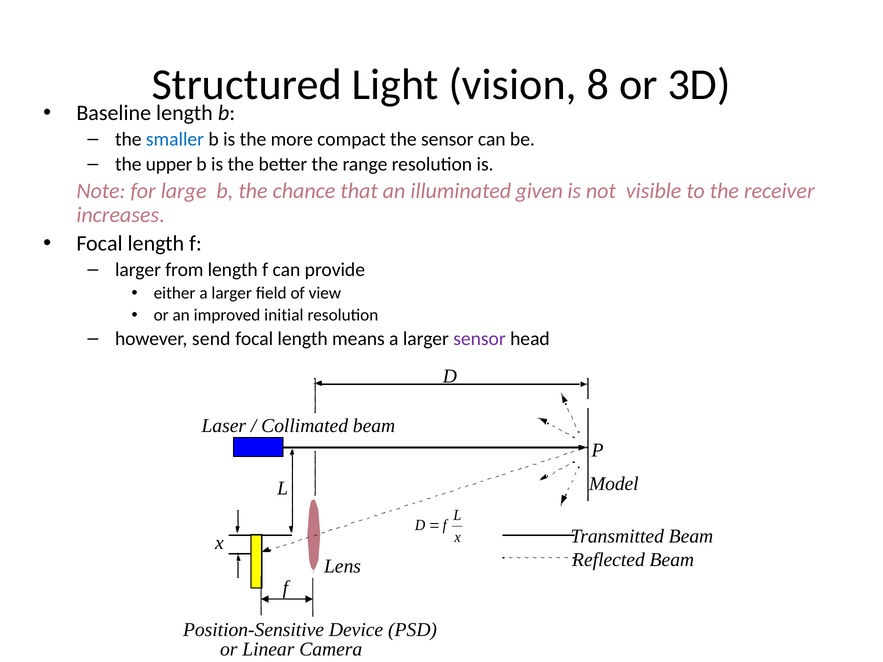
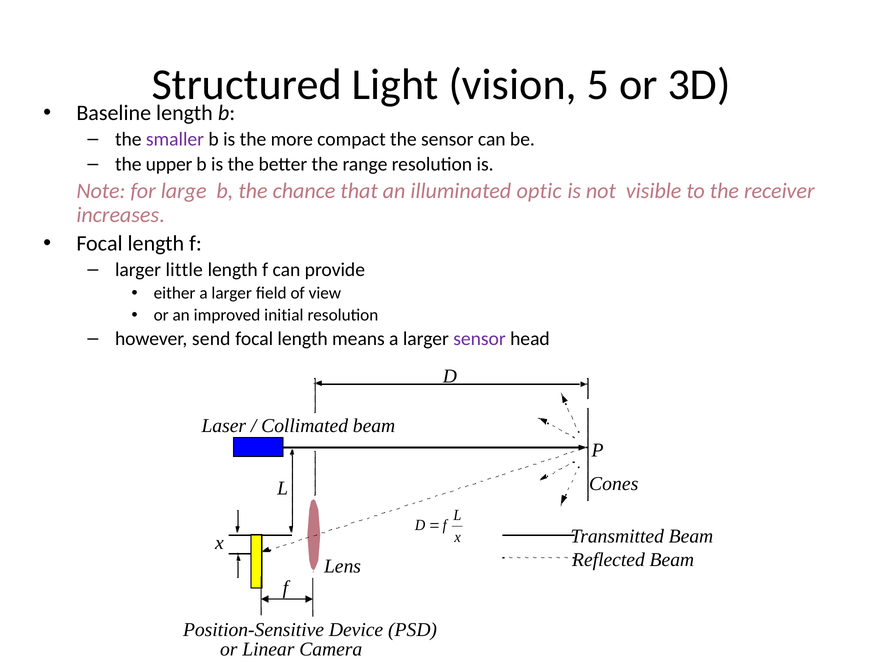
8: 8 -> 5
smaller colour: blue -> purple
given: given -> optic
from: from -> little
Model: Model -> Cones
